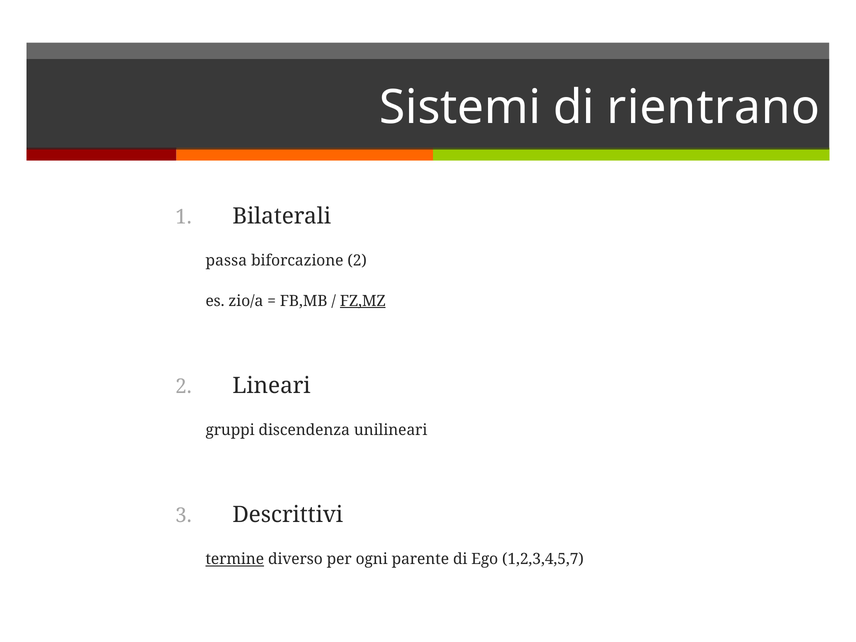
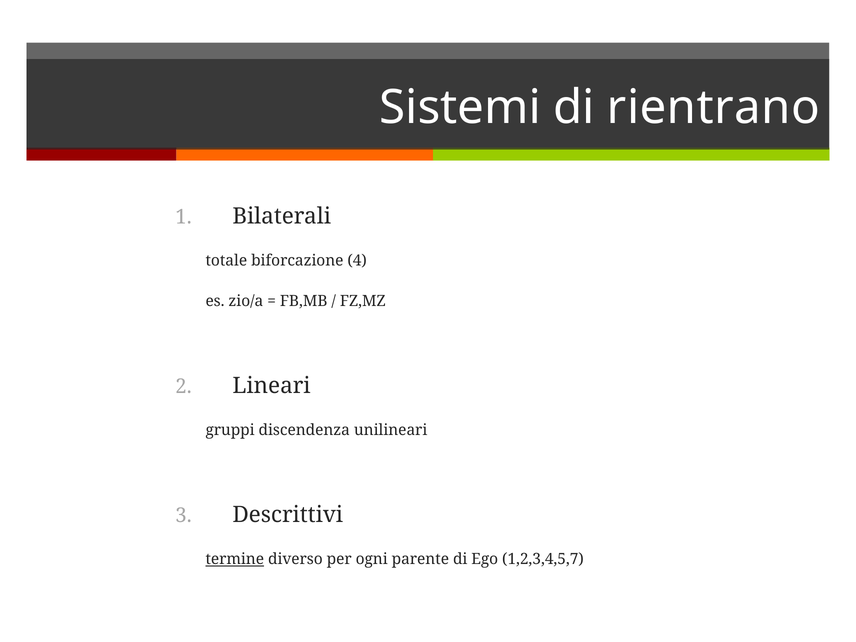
passa: passa -> totale
biforcazione 2: 2 -> 4
FZ,MZ underline: present -> none
